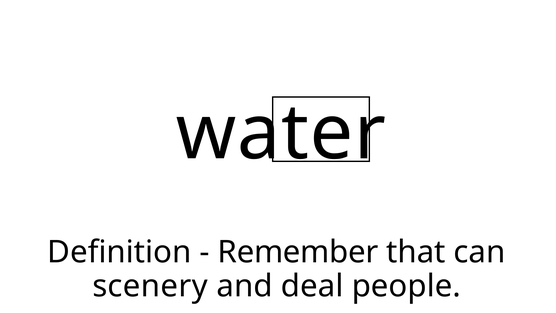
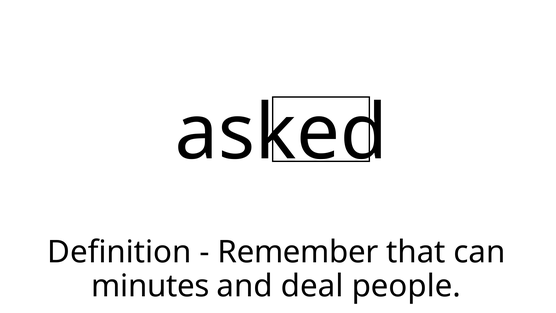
water: water -> asked
scenery: scenery -> minutes
